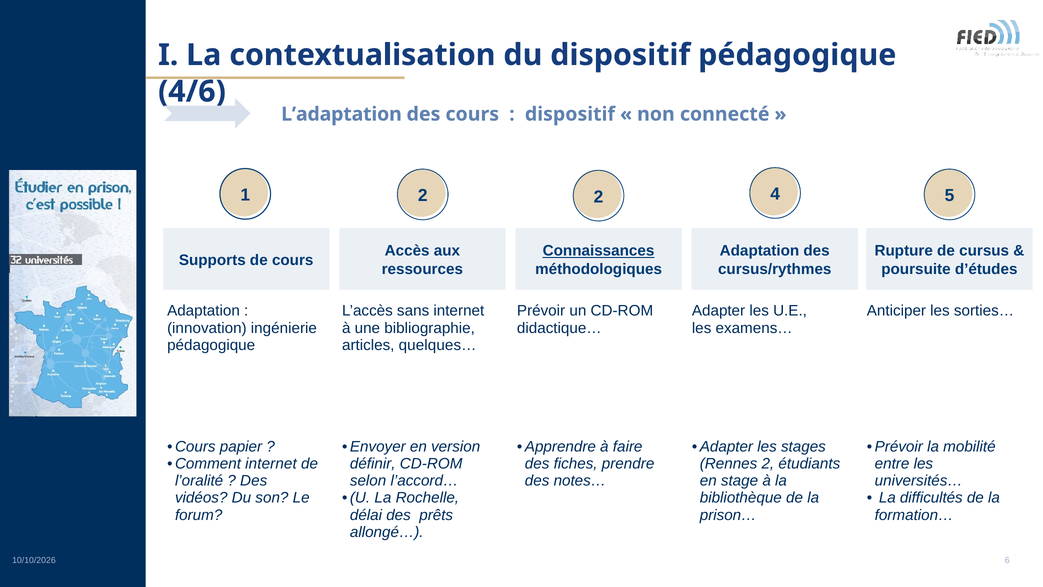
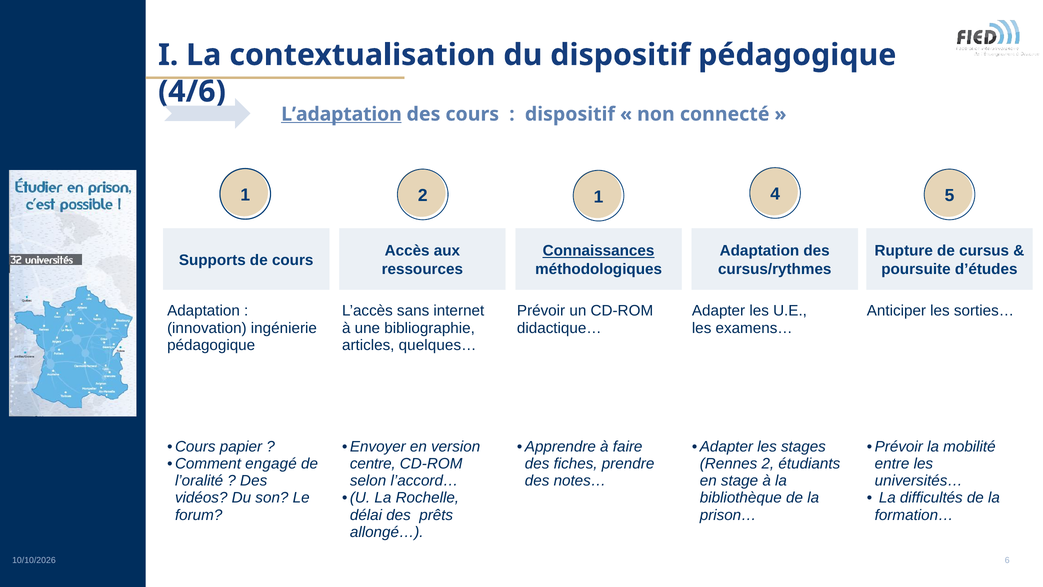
L’adaptation underline: none -> present
2 2: 2 -> 1
Comment internet: internet -> engagé
définir: définir -> centre
